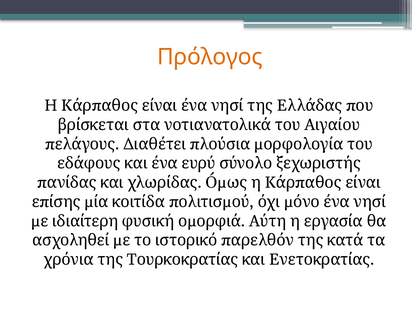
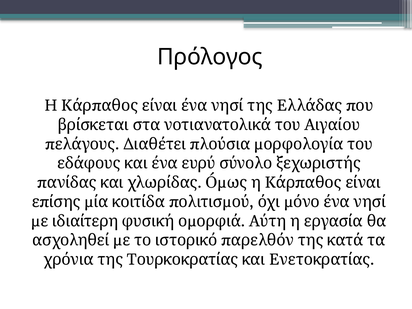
Πρόλογος colour: orange -> black
